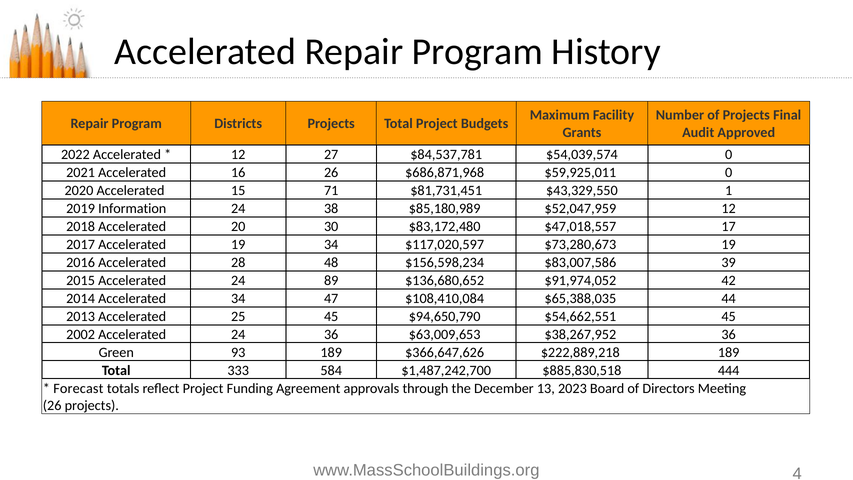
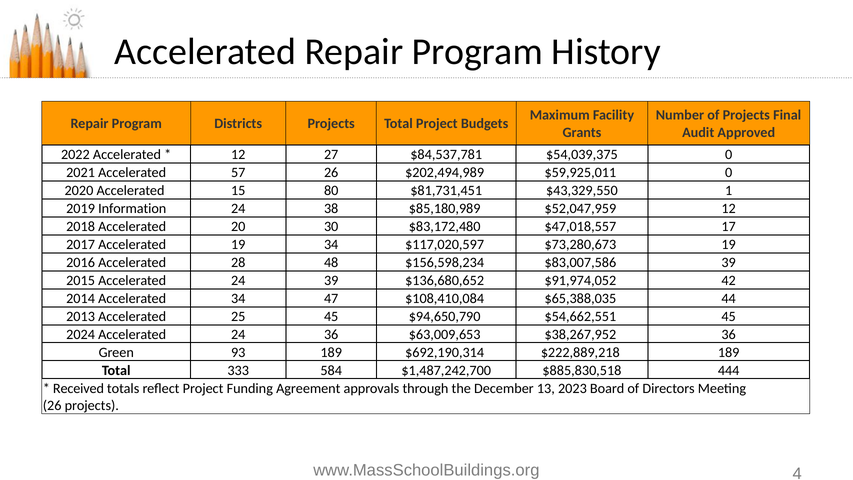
$54,039,574: $54,039,574 -> $54,039,375
16: 16 -> 57
$686,871,968: $686,871,968 -> $202,494,989
71: 71 -> 80
24 89: 89 -> 39
2002: 2002 -> 2024
$366,647,626: $366,647,626 -> $692,190,314
Forecast: Forecast -> Received
